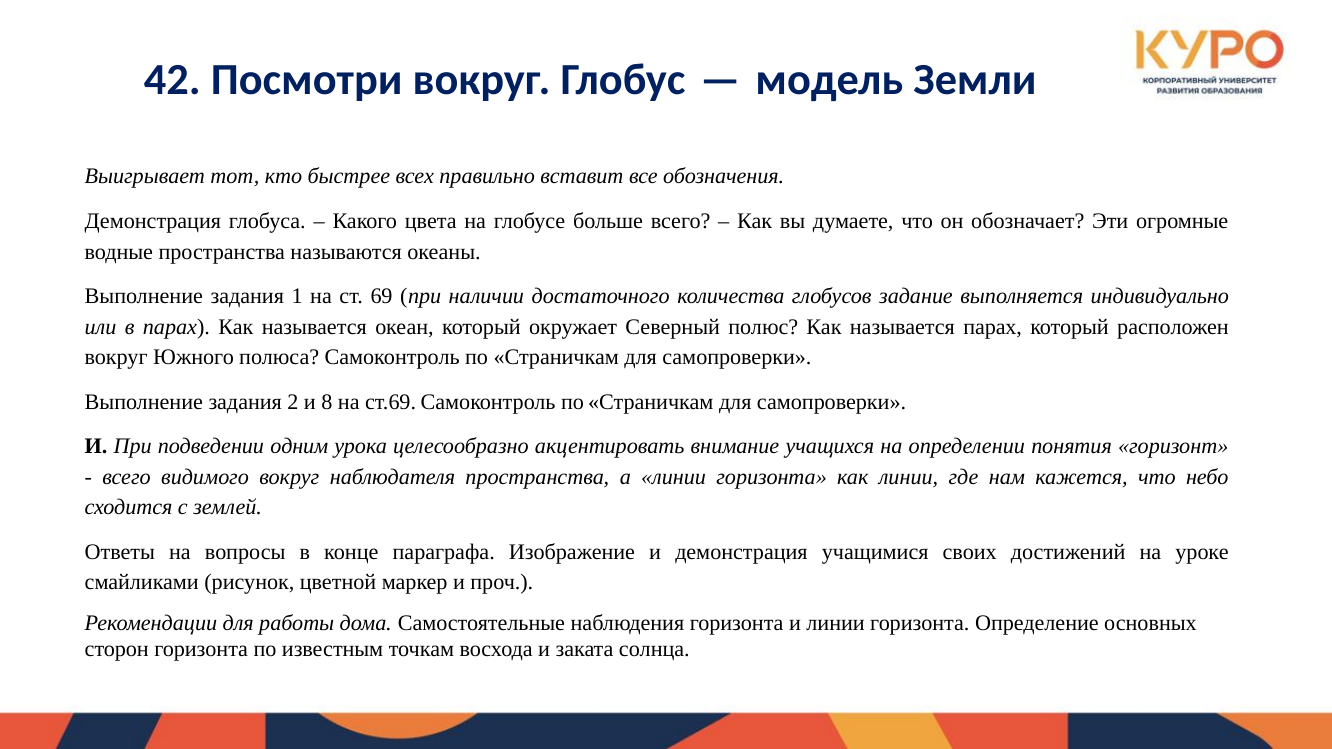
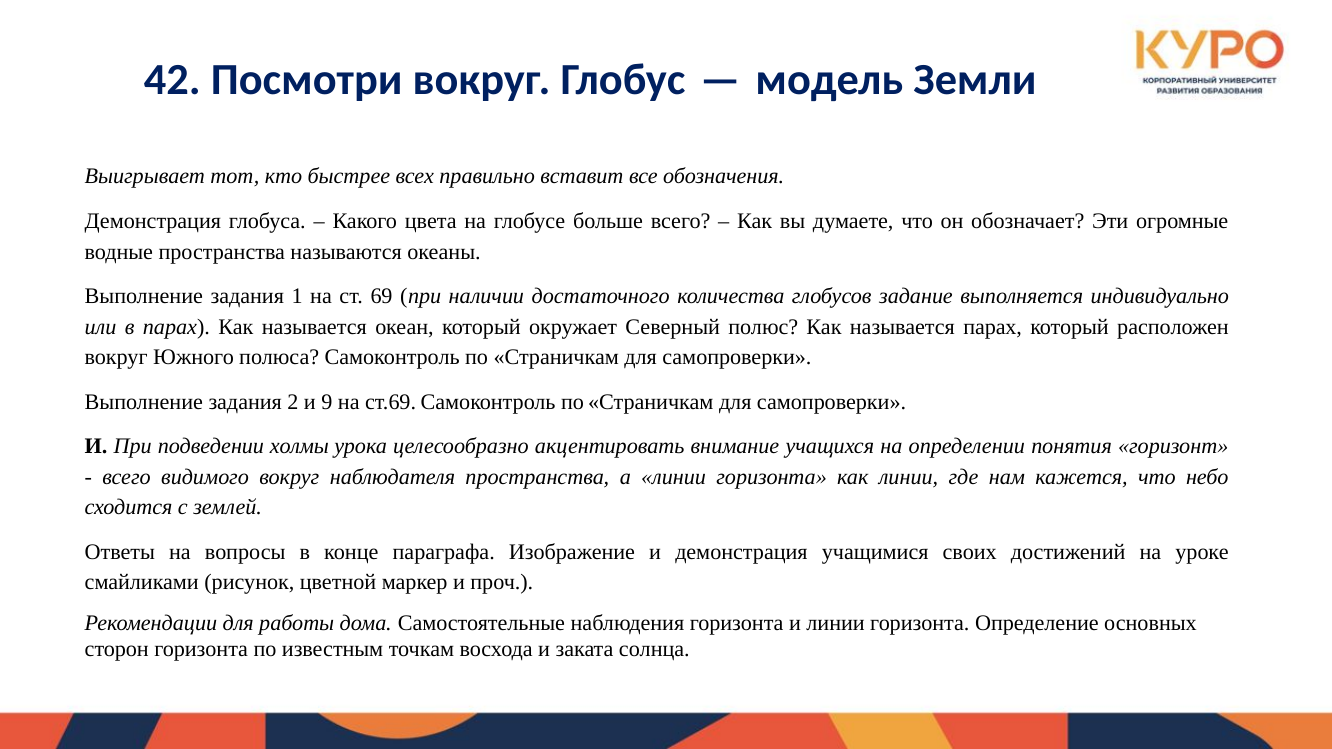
8: 8 -> 9
одним: одним -> холмы
